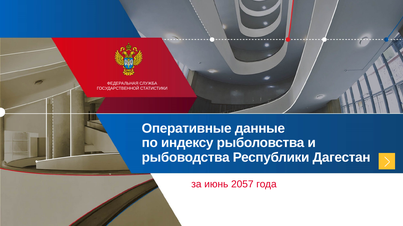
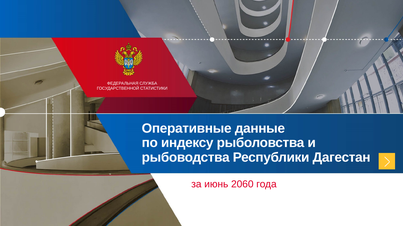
2057: 2057 -> 2060
